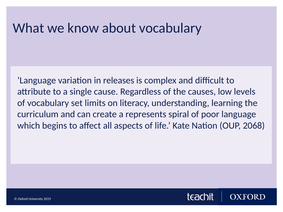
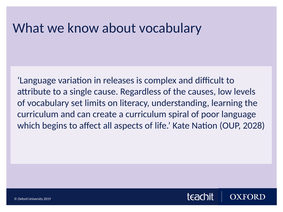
a represents: represents -> curriculum
2068: 2068 -> 2028
